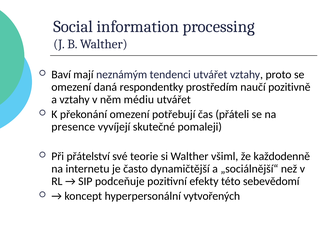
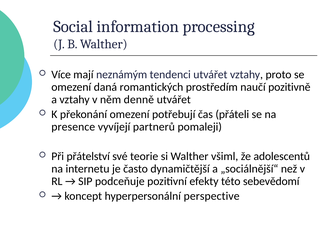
Baví: Baví -> Více
respondentky: respondentky -> romantických
médiu: médiu -> denně
skutečné: skutečné -> partnerů
každodenně: každodenně -> adolescentů
vytvořených: vytvořených -> perspective
